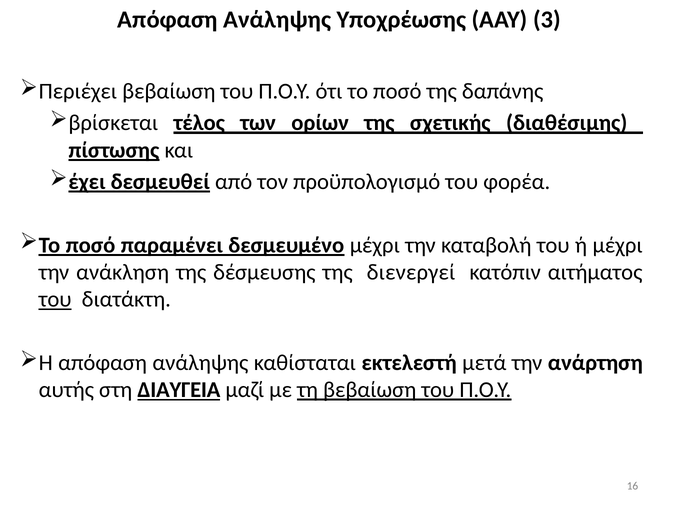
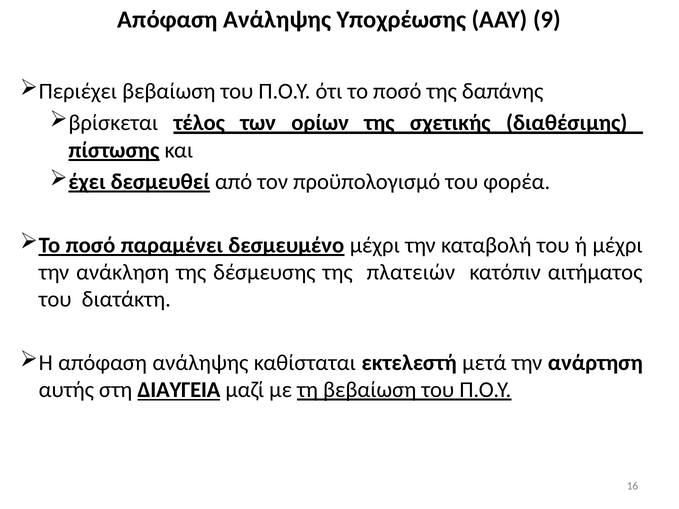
3: 3 -> 9
διενεργεί: διενεργεί -> πλατειών
του at (55, 300) underline: present -> none
